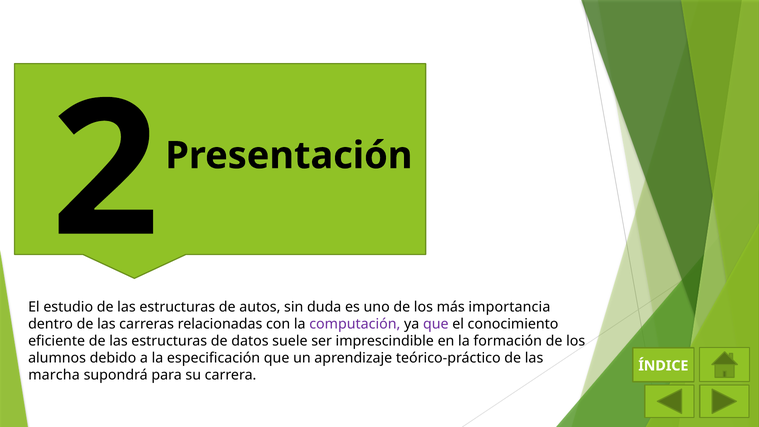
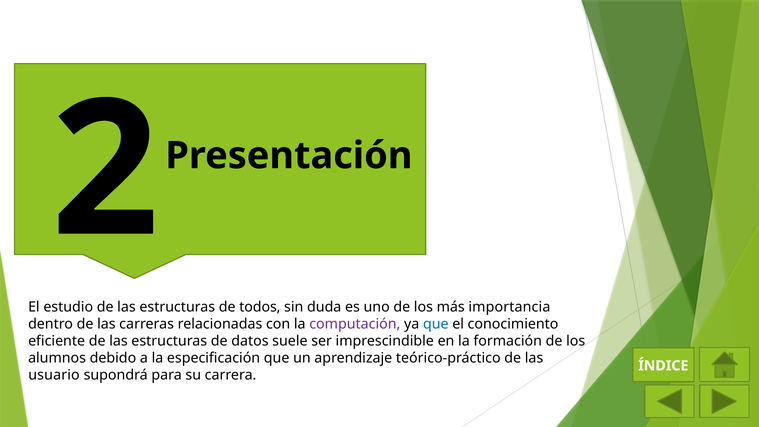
autos: autos -> todos
que at (436, 324) colour: purple -> blue
marcha: marcha -> usuario
